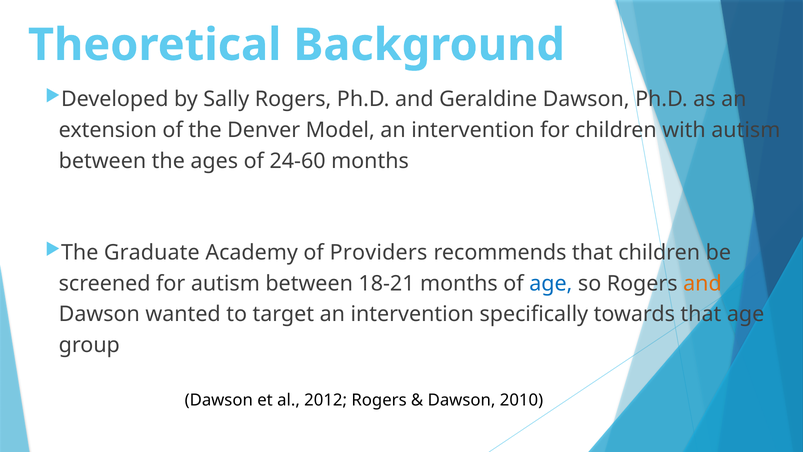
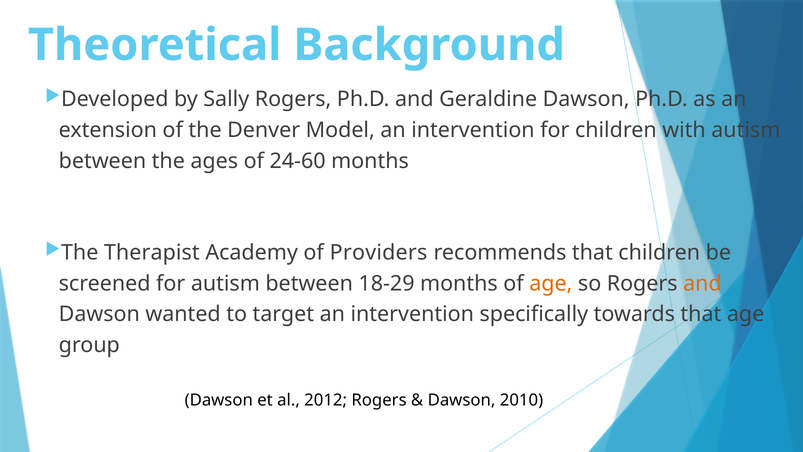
Graduate: Graduate -> Therapist
18-21: 18-21 -> 18-29
age at (551, 283) colour: blue -> orange
